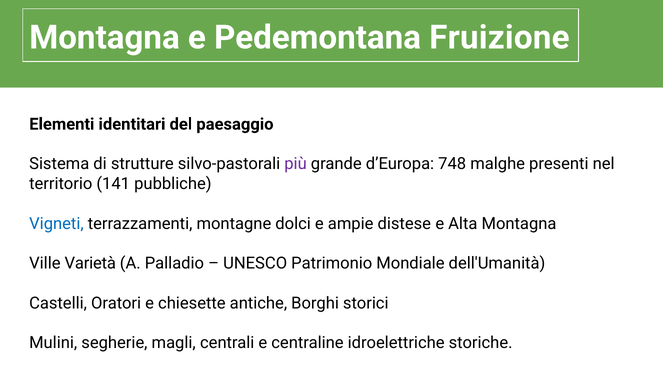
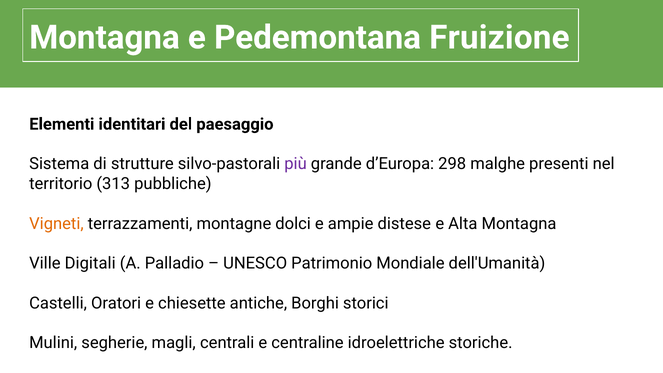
748: 748 -> 298
141: 141 -> 313
Vigneti colour: blue -> orange
Varietà: Varietà -> Digitali
